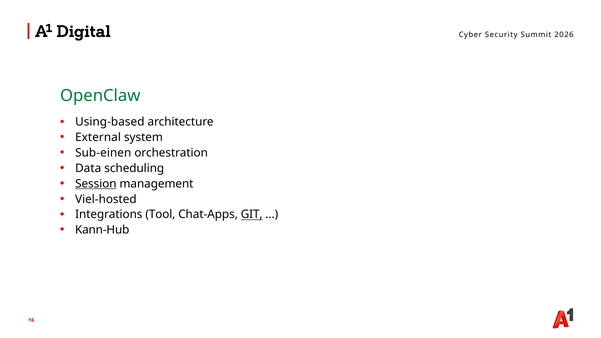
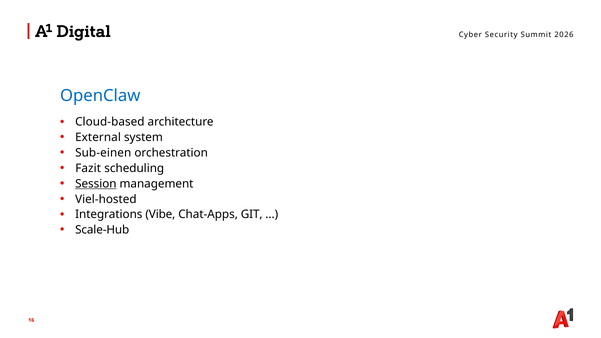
OpenClaw colour: green -> blue
Using-based: Using-based -> Cloud-based
Data: Data -> Fazit
Tool: Tool -> Vibe
GIT underline: present -> none
Kann-Hub: Kann-Hub -> Scale-Hub
